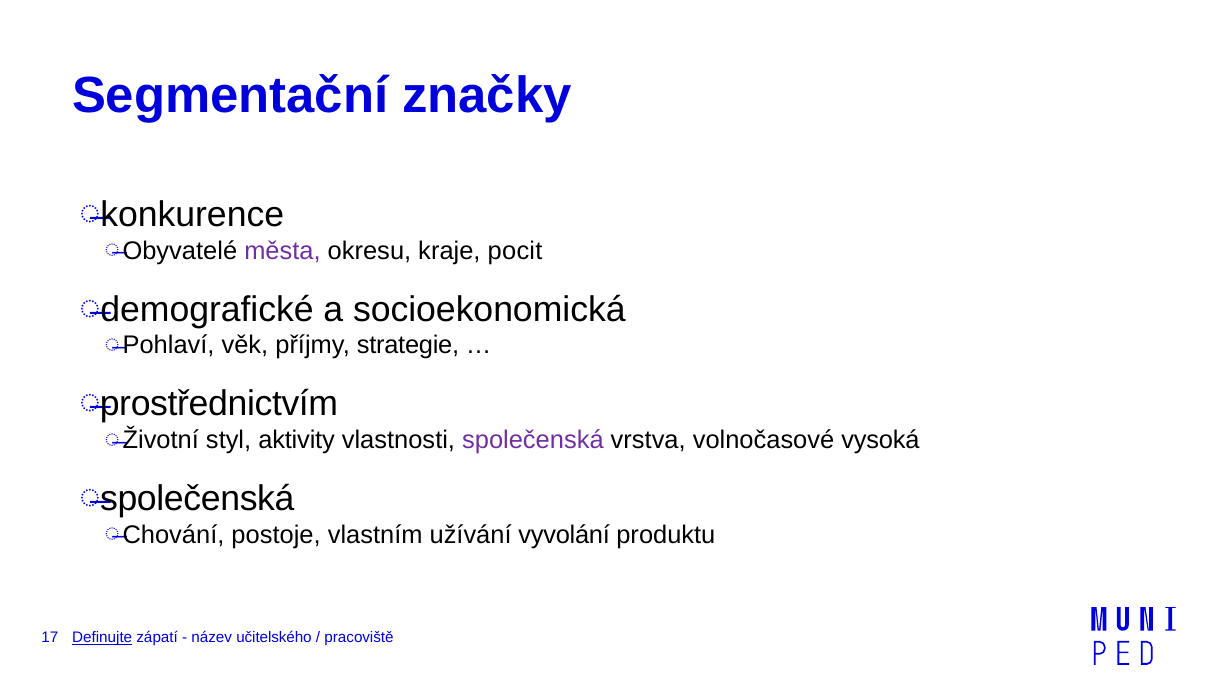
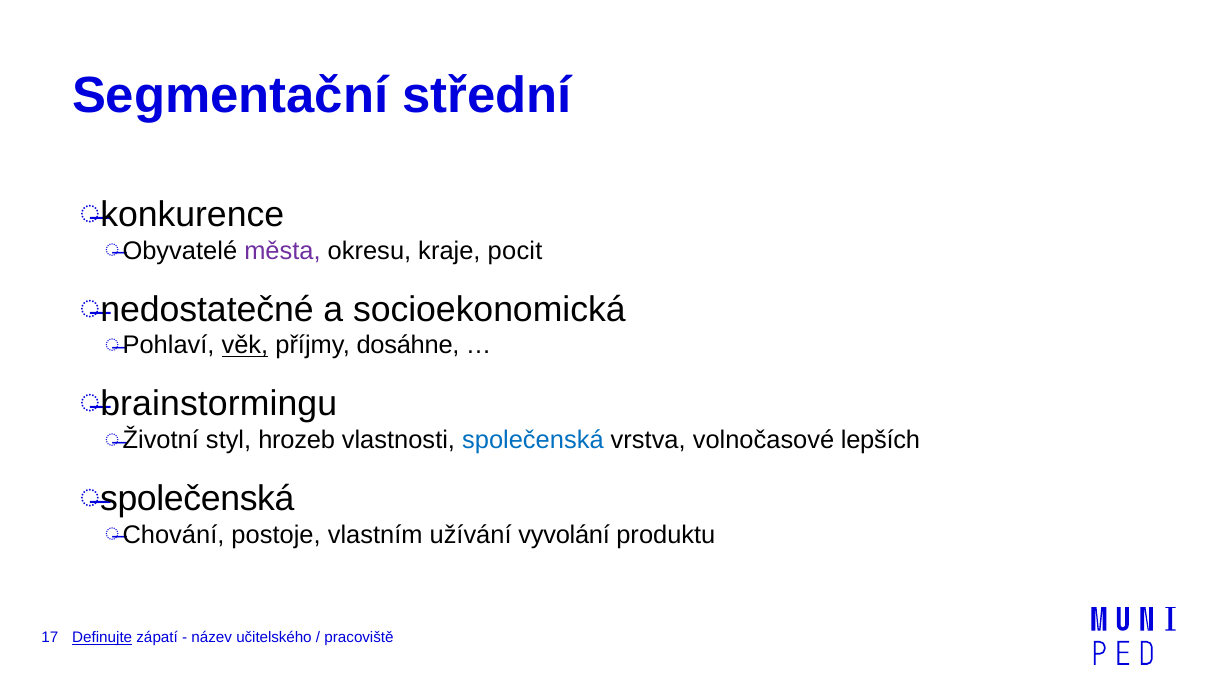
značky: značky -> střední
demografické: demografické -> nedostatečné
věk underline: none -> present
strategie: strategie -> dosáhne
prostřednictvím: prostřednictvím -> brainstormingu
aktivity: aktivity -> hrozeb
společenská at (533, 440) colour: purple -> blue
vysoká: vysoká -> lepších
